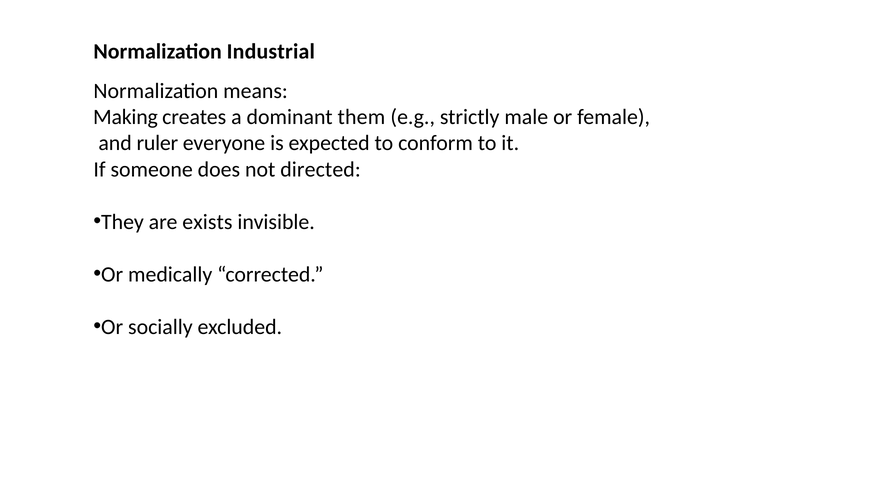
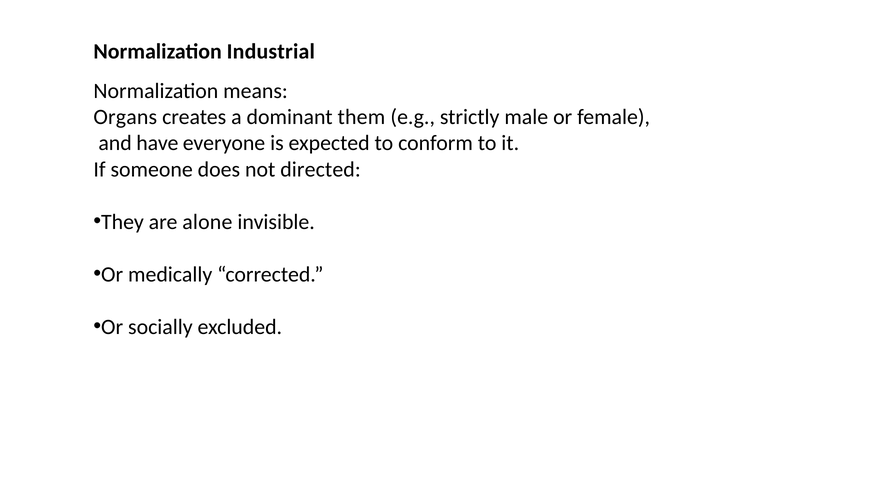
Making: Making -> Organs
ruler: ruler -> have
exists: exists -> alone
